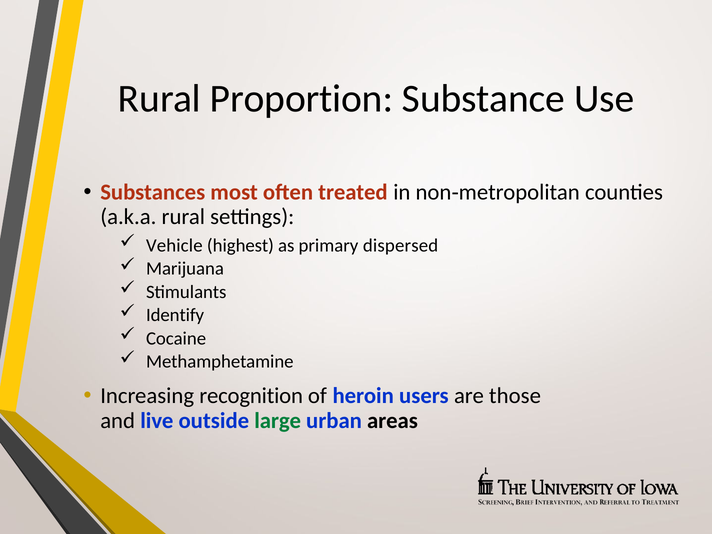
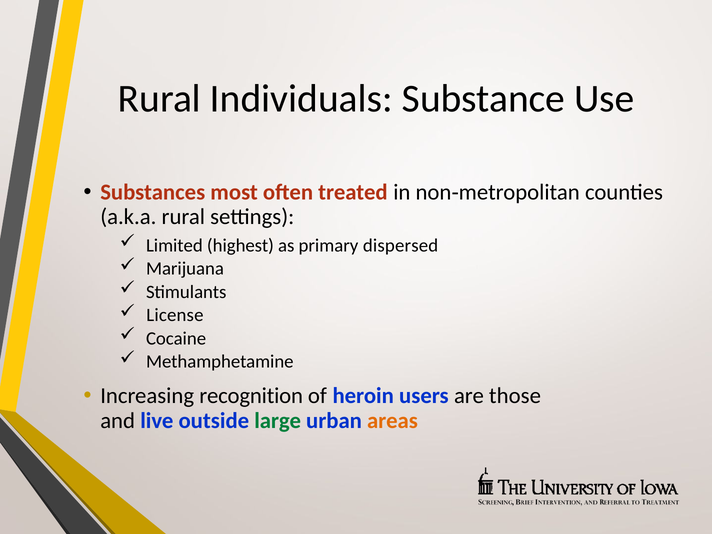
Proportion: Proportion -> Individuals
Vehicle: Vehicle -> Limited
Identify: Identify -> License
areas colour: black -> orange
